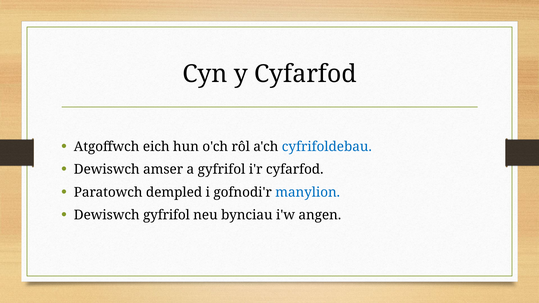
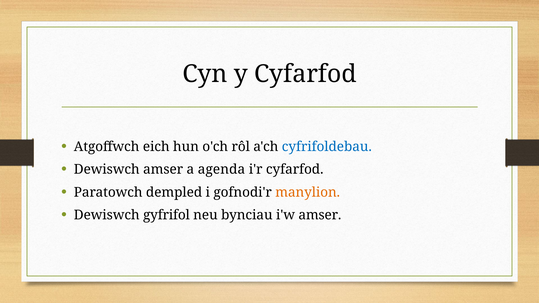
a gyfrifol: gyfrifol -> agenda
manylion colour: blue -> orange
i'w angen: angen -> amser
